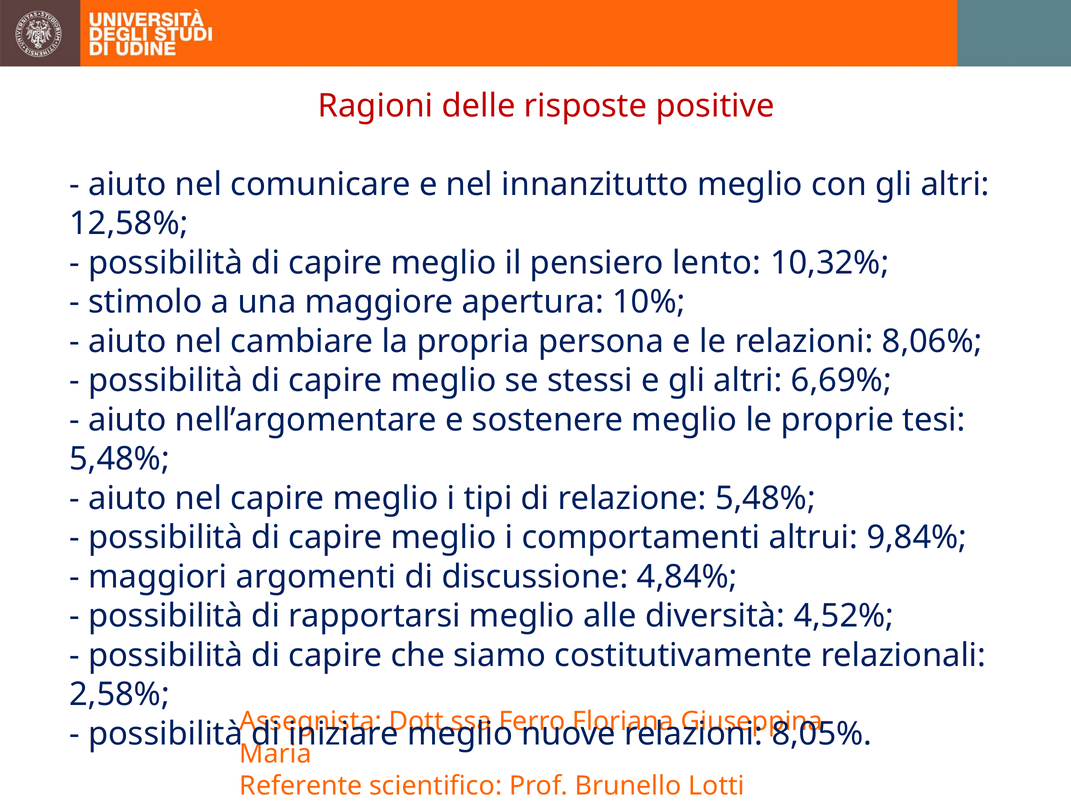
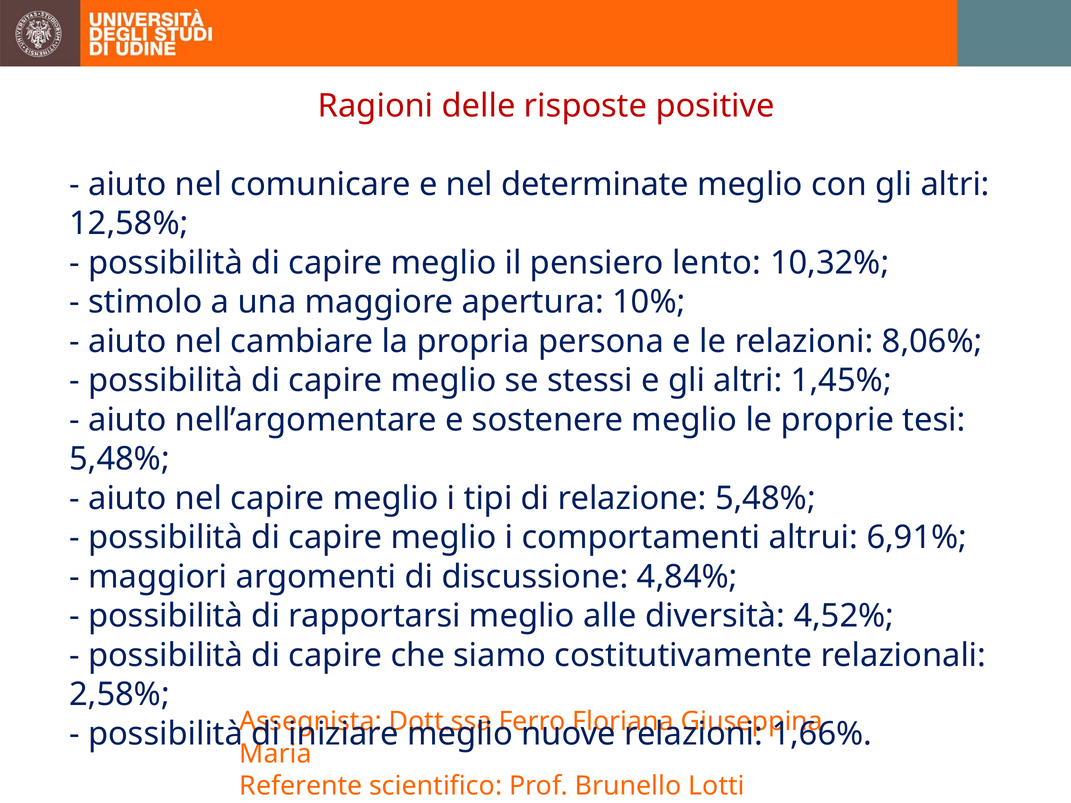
innanzitutto: innanzitutto -> determinate
6,69%: 6,69% -> 1,45%
9,84%: 9,84% -> 6,91%
8,05%: 8,05% -> 1,66%
